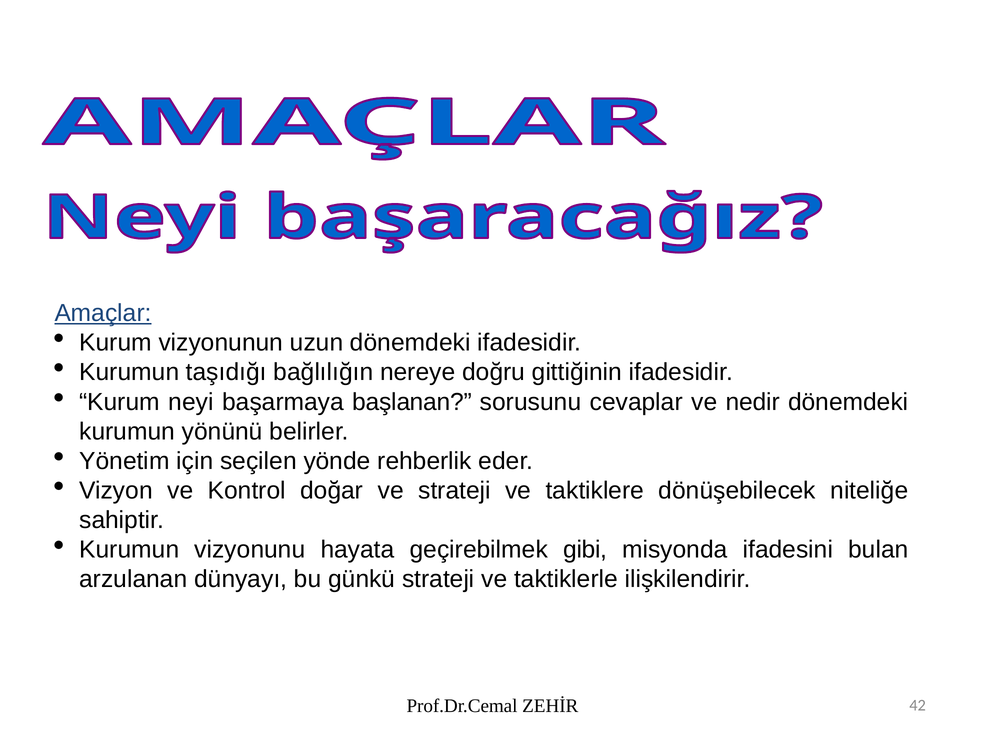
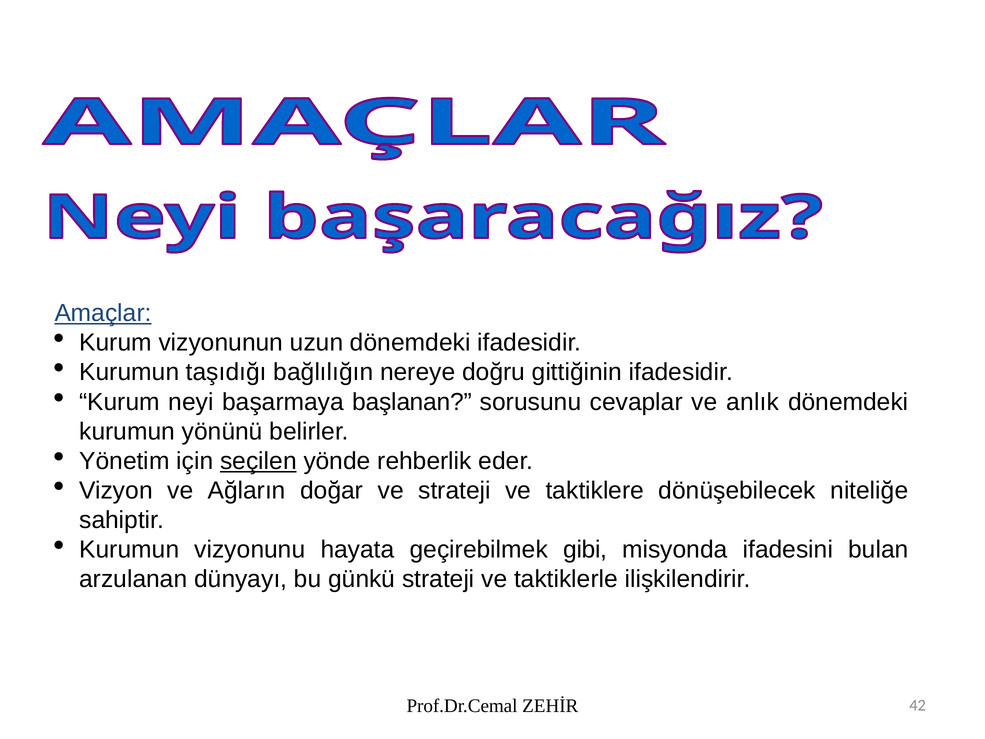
nedir: nedir -> anlık
seçilen underline: none -> present
Kontrol: Kontrol -> Ağların
